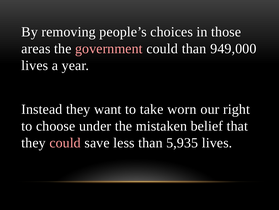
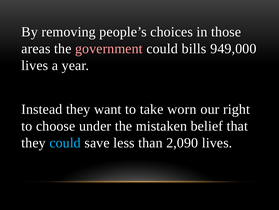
could than: than -> bills
could at (65, 142) colour: pink -> light blue
5,935: 5,935 -> 2,090
